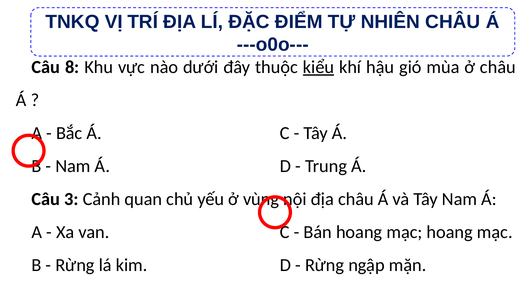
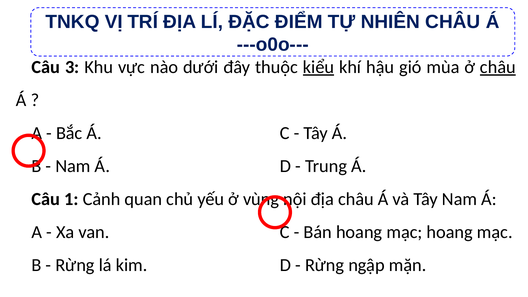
8: 8 -> 3
châu at (498, 67) underline: none -> present
3: 3 -> 1
